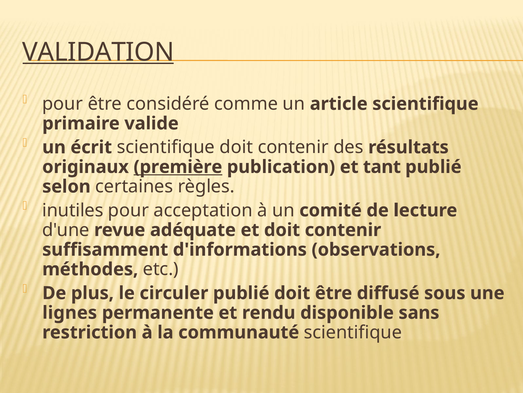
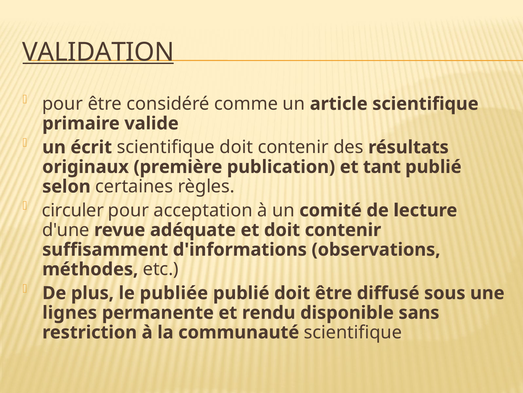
première underline: present -> none
inutiles: inutiles -> circuler
circuler: circuler -> publiée
